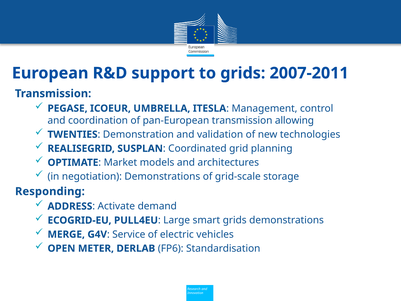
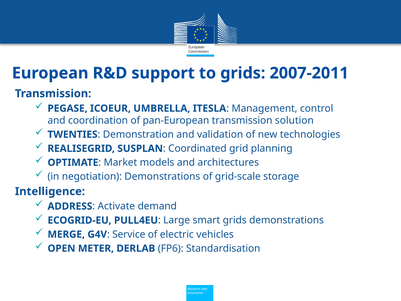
allowing: allowing -> solution
Responding: Responding -> Intelligence
